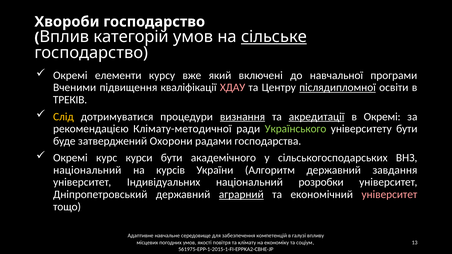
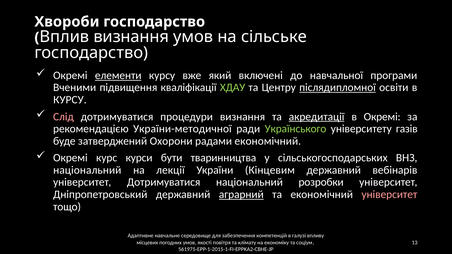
Вплив категорій: категорій -> визнання
сільське underline: present -> none
елементи underline: none -> present
ХДАУ colour: pink -> light green
ТРЕКІВ at (70, 100): ТРЕКІВ -> КУРСУ
Слід colour: yellow -> pink
визнання at (243, 117) underline: present -> none
Клімату-методичної: Клімату-методичної -> України-методичної
університету бути: бути -> газів
радами господарства: господарства -> економічний
академічного: академічного -> тваринництва
курсів: курсів -> лекції
Алгоритм: Алгоритм -> Кінцевим
завдання: завдання -> вебінарів
університет Індивідуальних: Індивідуальних -> Дотримуватися
